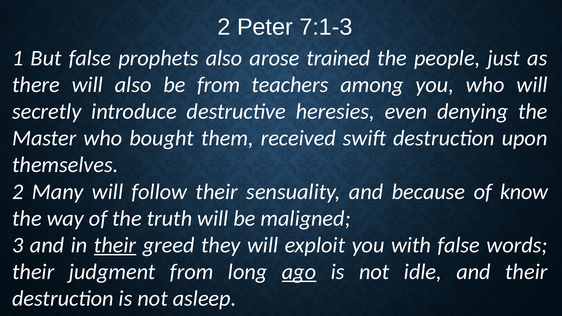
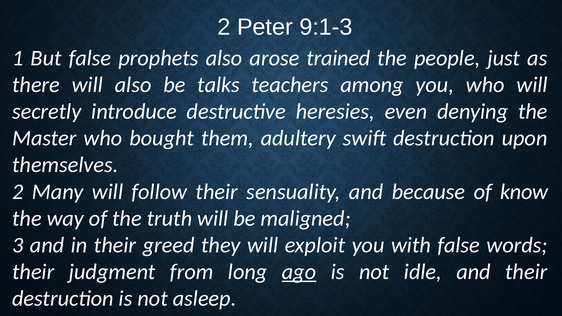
7:1-3: 7:1-3 -> 9:1-3
be from: from -> talks
received: received -> adultery
their at (115, 245) underline: present -> none
